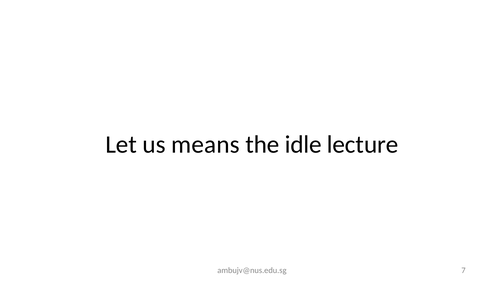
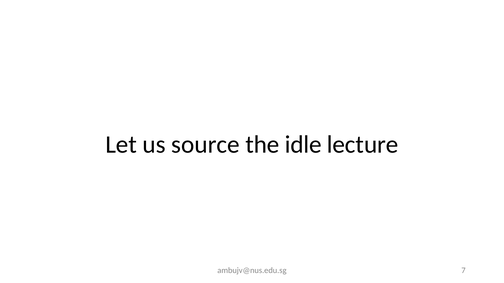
means: means -> source
